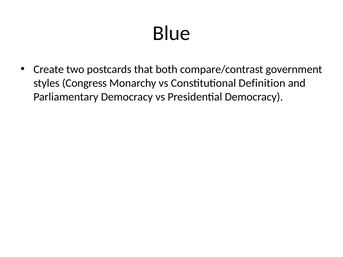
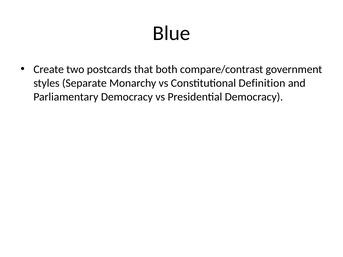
Congress: Congress -> Separate
